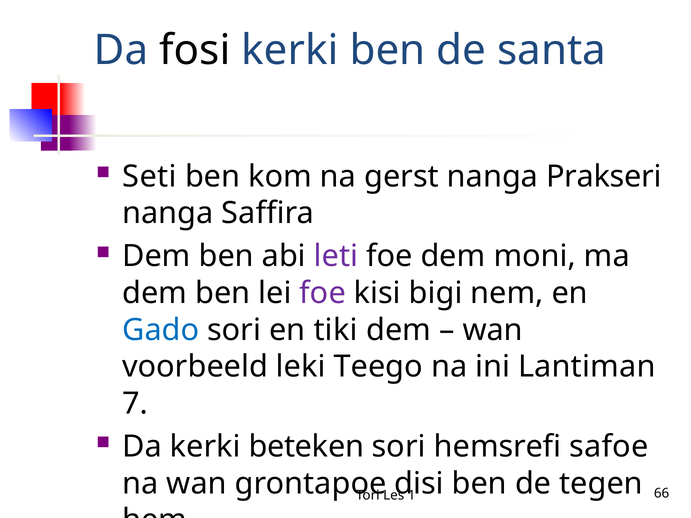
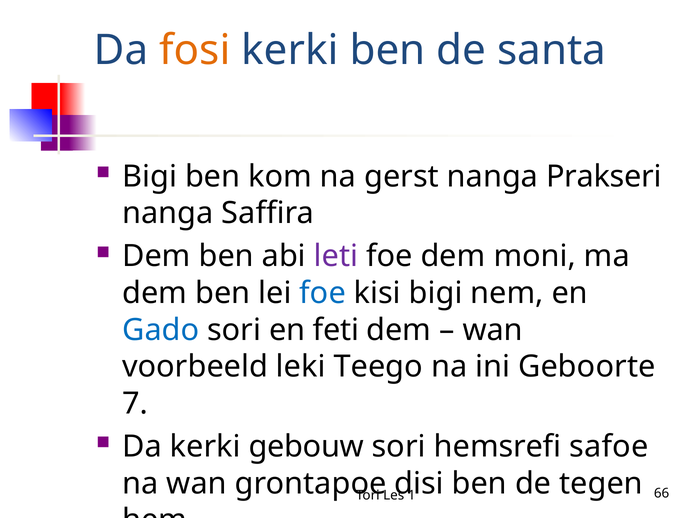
fosi colour: black -> orange
Seti at (149, 177): Seti -> Bigi
foe at (323, 293) colour: purple -> blue
tiki: tiki -> feti
Lantiman: Lantiman -> Geboorte
beteken: beteken -> gebouw
